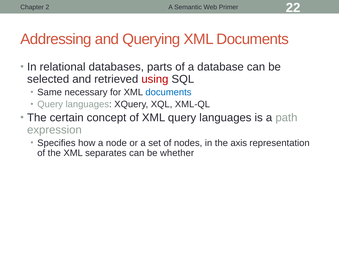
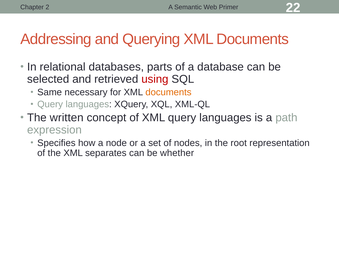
documents at (168, 92) colour: blue -> orange
certain: certain -> written
axis: axis -> root
